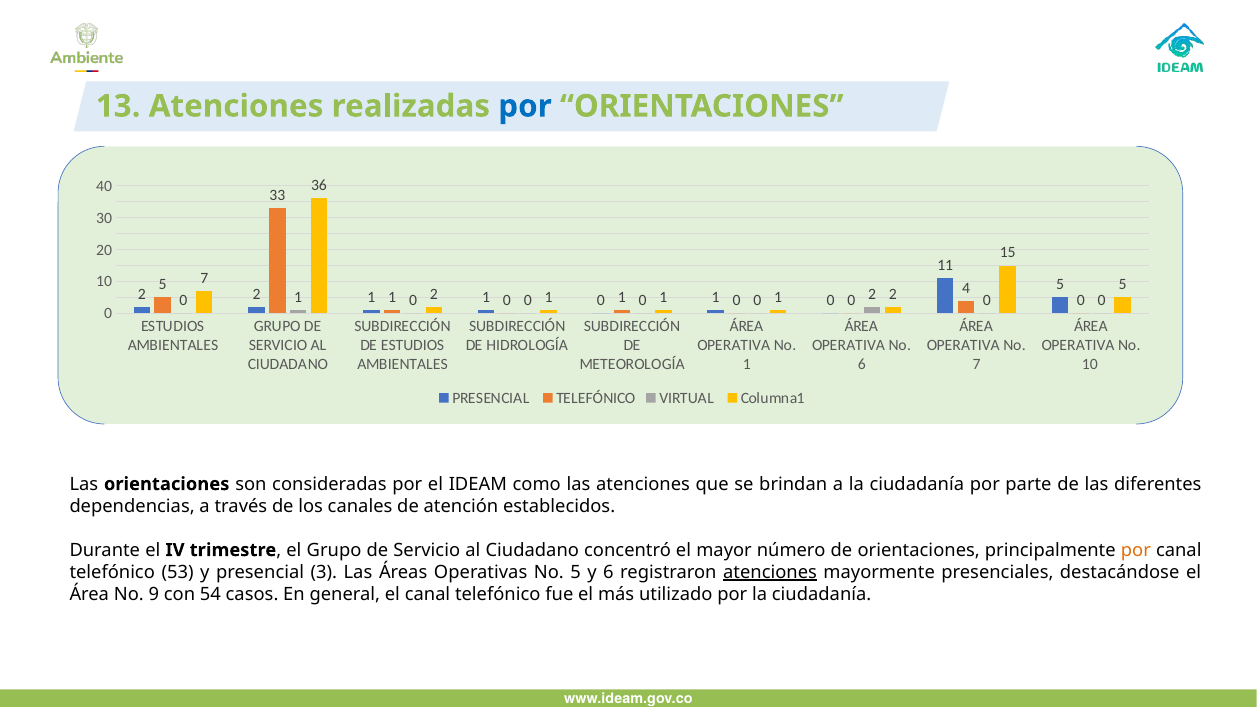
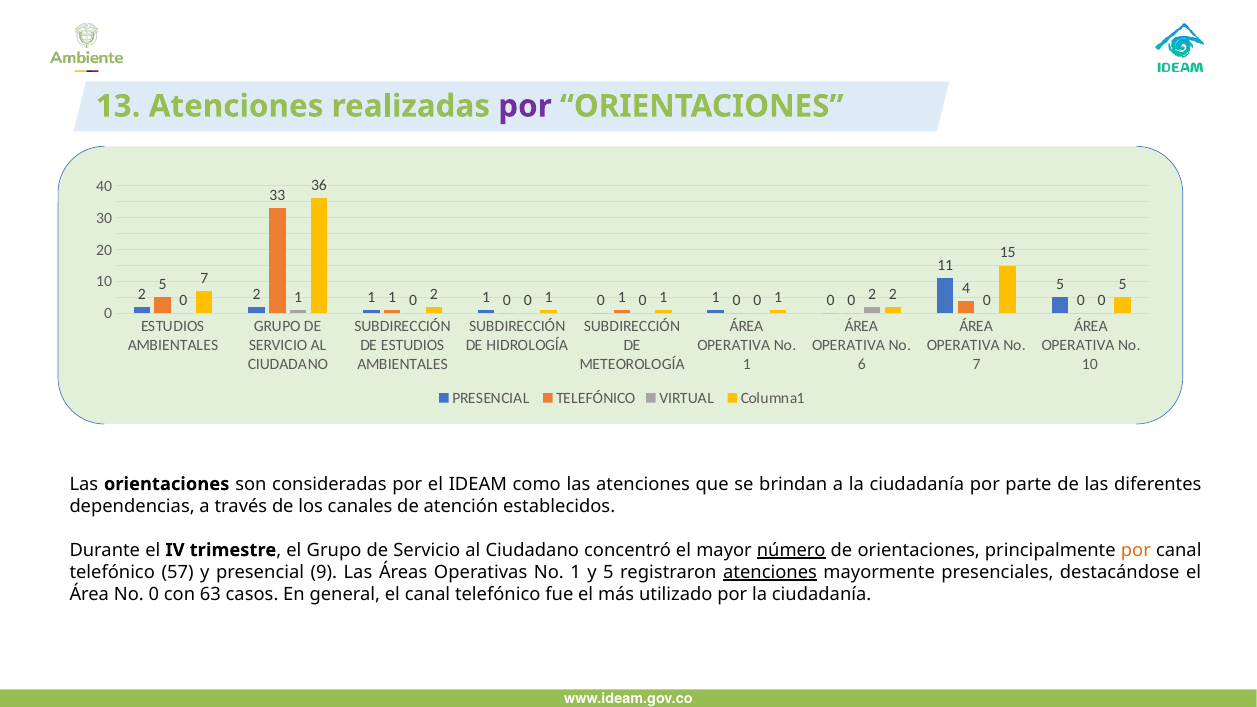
por at (525, 106) colour: blue -> purple
número underline: none -> present
53: 53 -> 57
3: 3 -> 9
Operativas No 5: 5 -> 1
y 6: 6 -> 5
No 9: 9 -> 0
54: 54 -> 63
